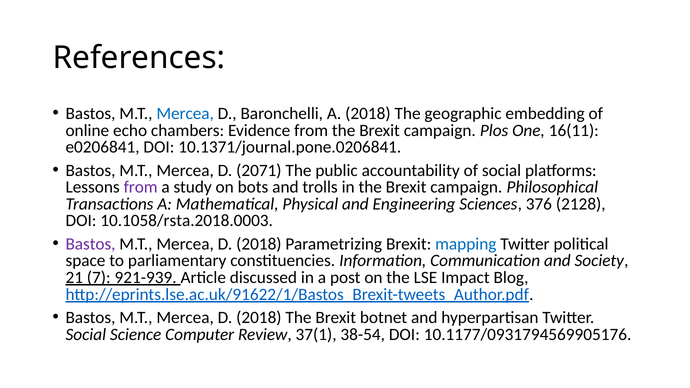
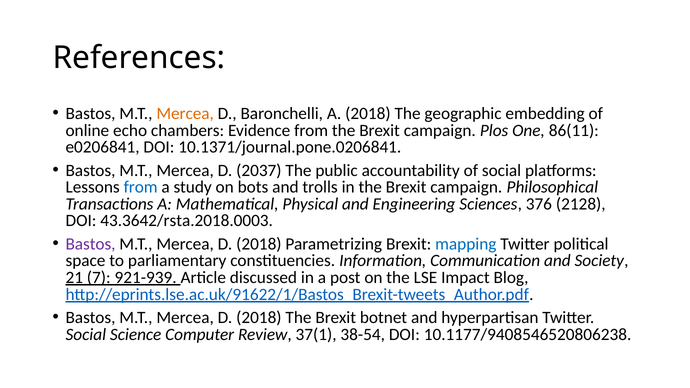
Mercea at (185, 114) colour: blue -> orange
16(11: 16(11 -> 86(11
2071: 2071 -> 2037
from at (141, 187) colour: purple -> blue
10.1058/rsta.2018.0003: 10.1058/rsta.2018.0003 -> 43.3642/rsta.2018.0003
10.1177/0931794569905176: 10.1177/0931794569905176 -> 10.1177/9408546520806238
